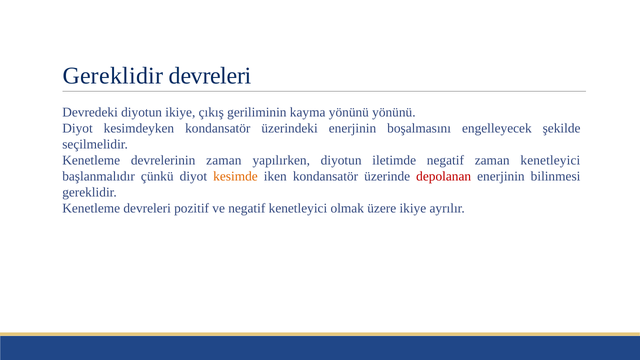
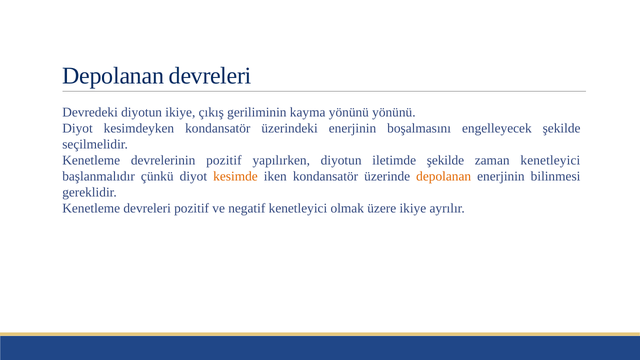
Gereklidir at (113, 76): Gereklidir -> Depolanan
devrelerinin zaman: zaman -> pozitif
iletimde negatif: negatif -> şekilde
depolanan at (444, 176) colour: red -> orange
